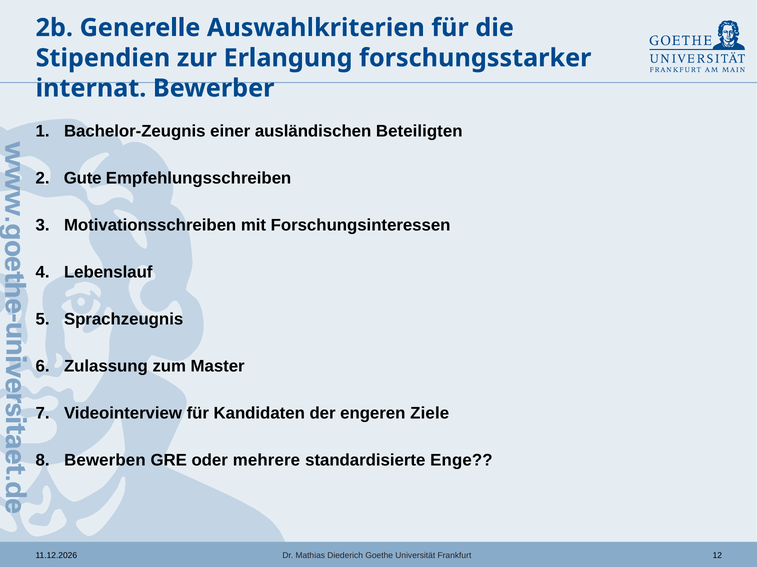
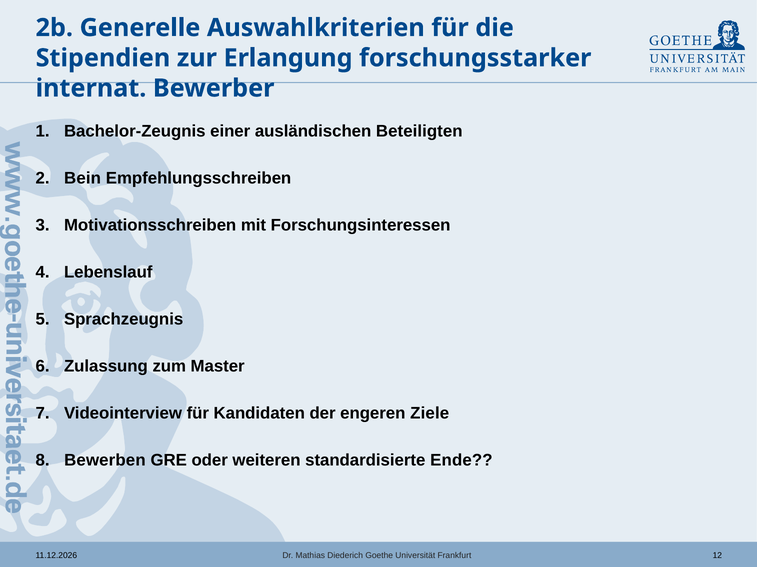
Gute: Gute -> Bein
mehrere: mehrere -> weiteren
Enge: Enge -> Ende
